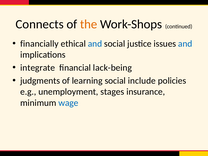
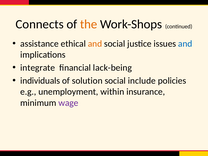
financially: financially -> assistance
and at (95, 44) colour: blue -> orange
judgments: judgments -> individuals
learning: learning -> solution
stages: stages -> within
wage colour: blue -> purple
